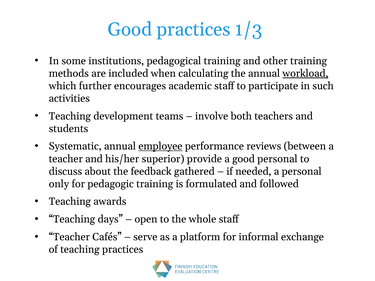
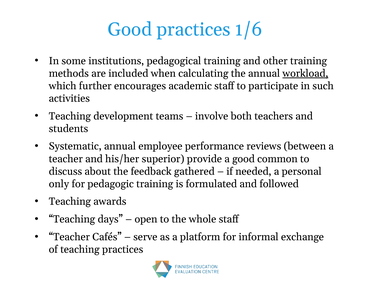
1/3: 1/3 -> 1/6
employee underline: present -> none
good personal: personal -> common
